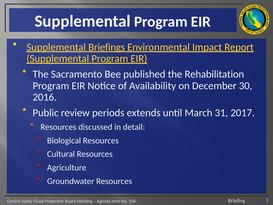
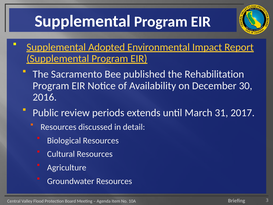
Briefings: Briefings -> Adopted
